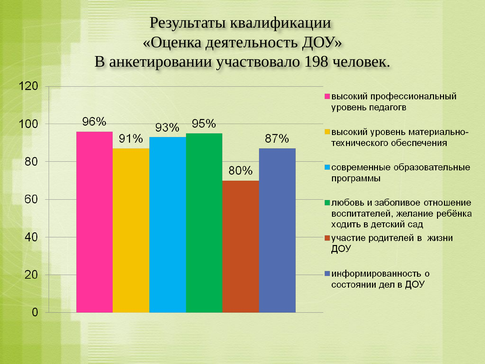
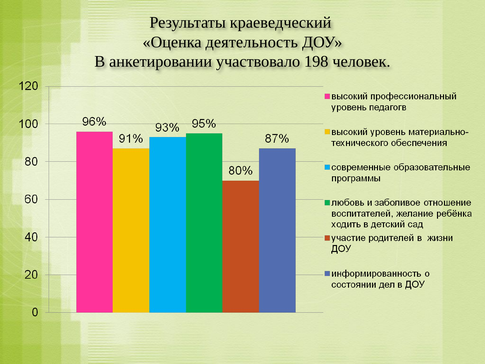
квалификации: квалификации -> краеведческий
